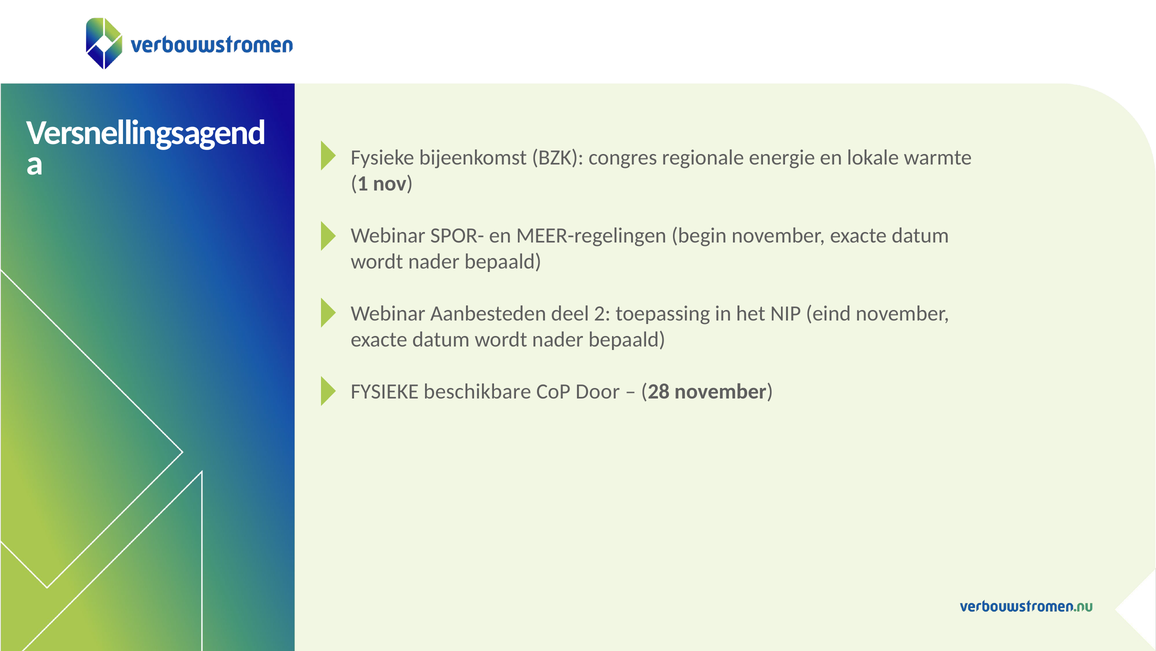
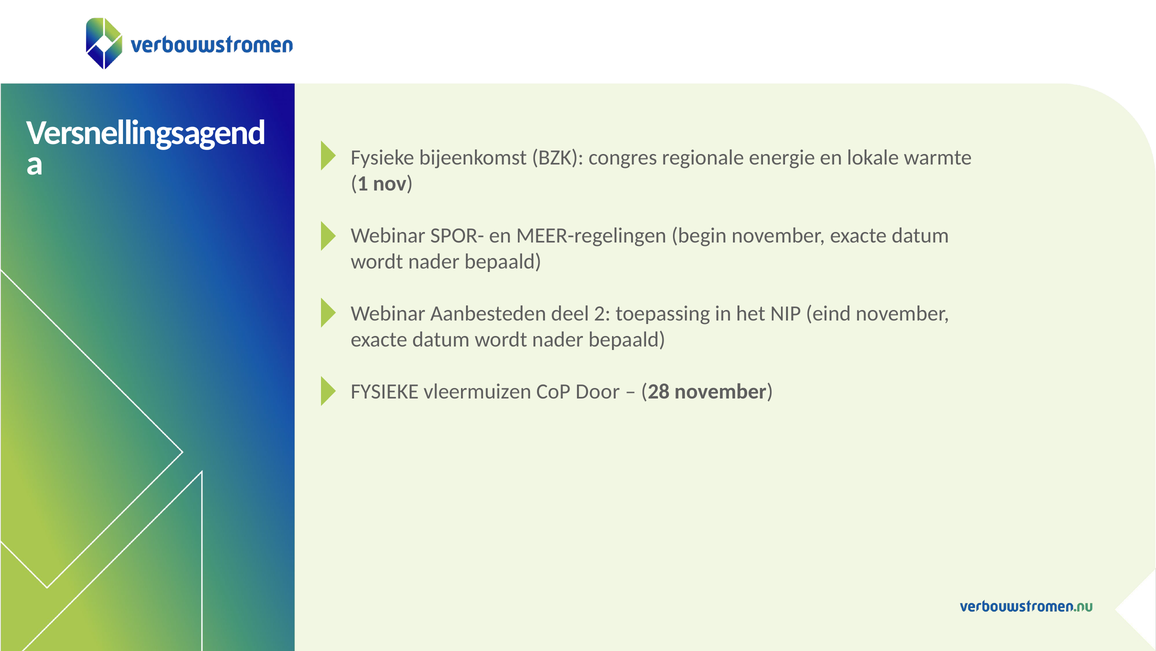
beschikbare: beschikbare -> vleermuizen
